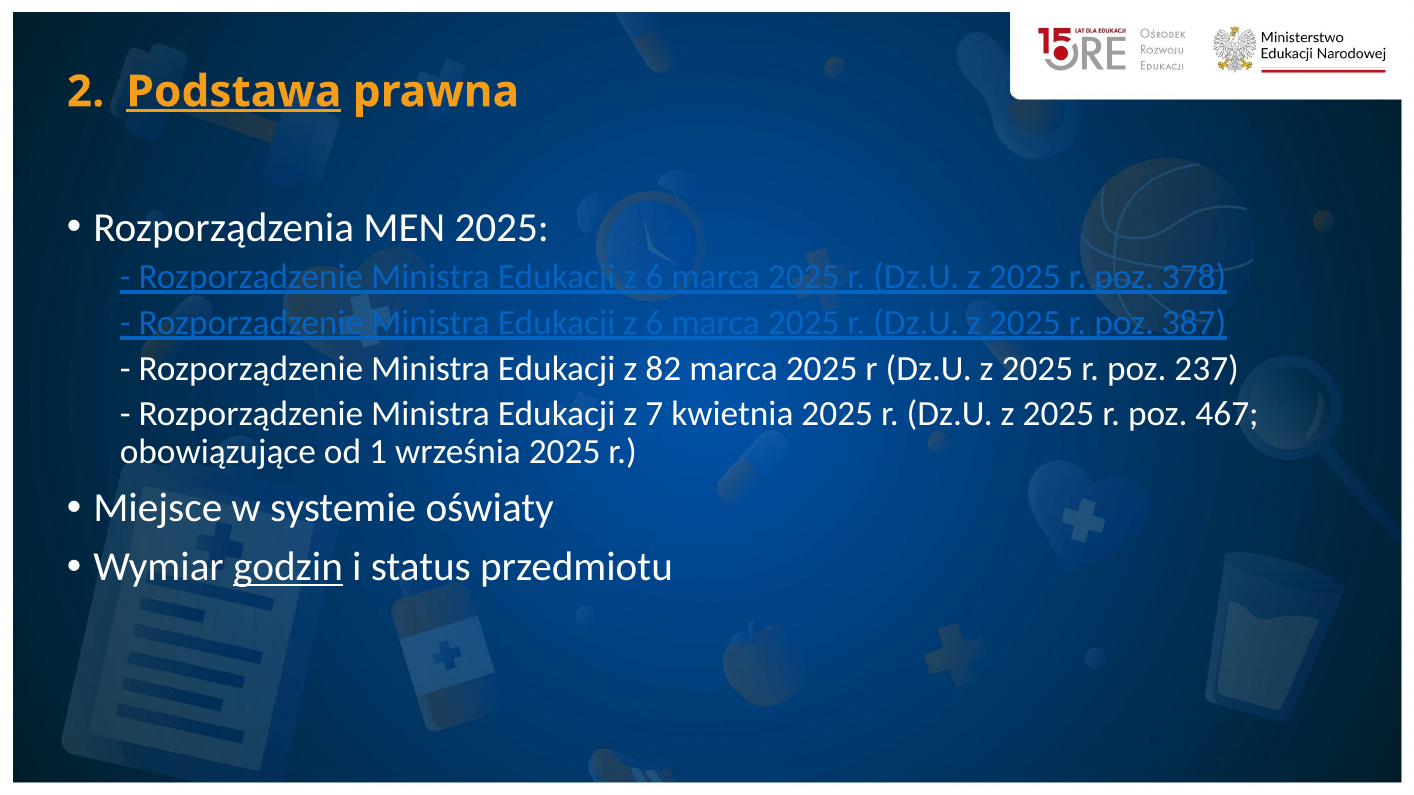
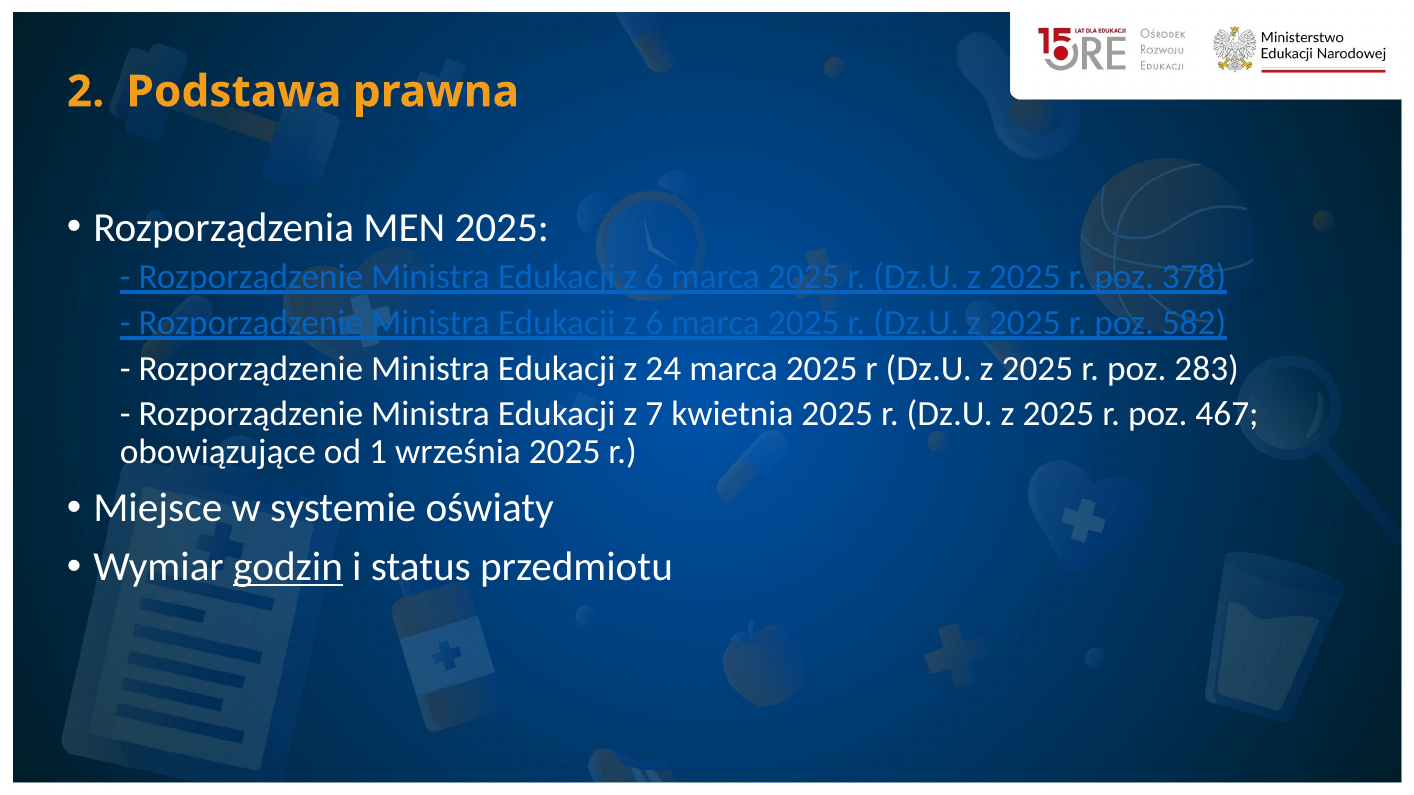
Podstawa underline: present -> none
387: 387 -> 582
82: 82 -> 24
237: 237 -> 283
